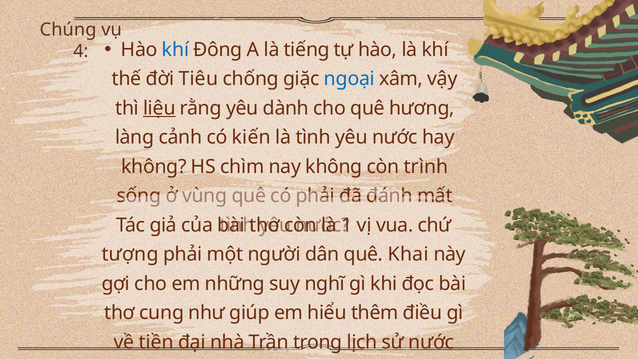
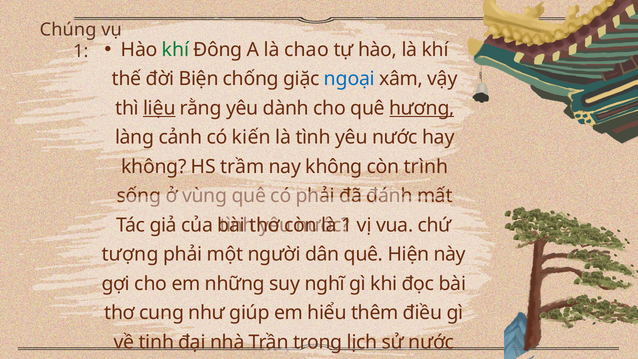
khí at (176, 50) colour: blue -> green
tiếng: tiếng -> chao
4 at (81, 51): 4 -> 1
Tiêu: Tiêu -> Biện
hương underline: none -> present
chìm: chìm -> trầm
Khai: Khai -> Hiện
tiền: tiền -> tinh
